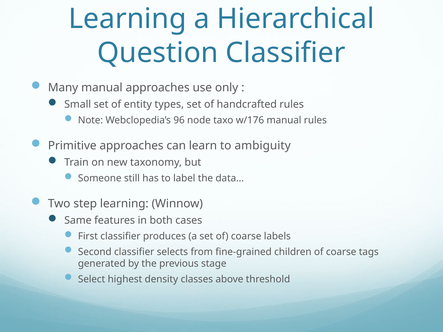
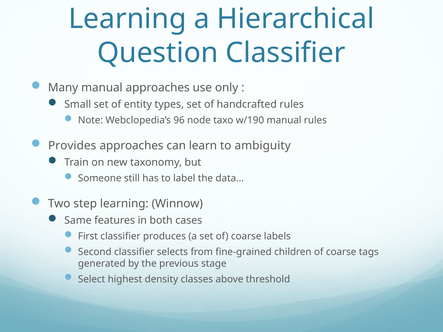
w/176: w/176 -> w/190
Primitive: Primitive -> Provides
